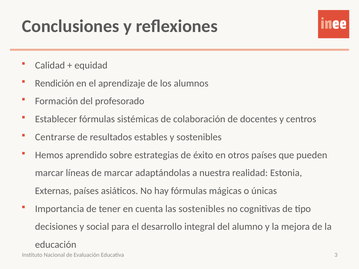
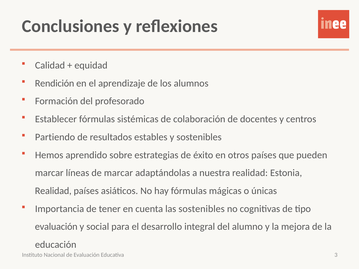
Centrarse: Centrarse -> Partiendo
Externas at (53, 191): Externas -> Realidad
decisiones at (56, 227): decisiones -> evaluación
